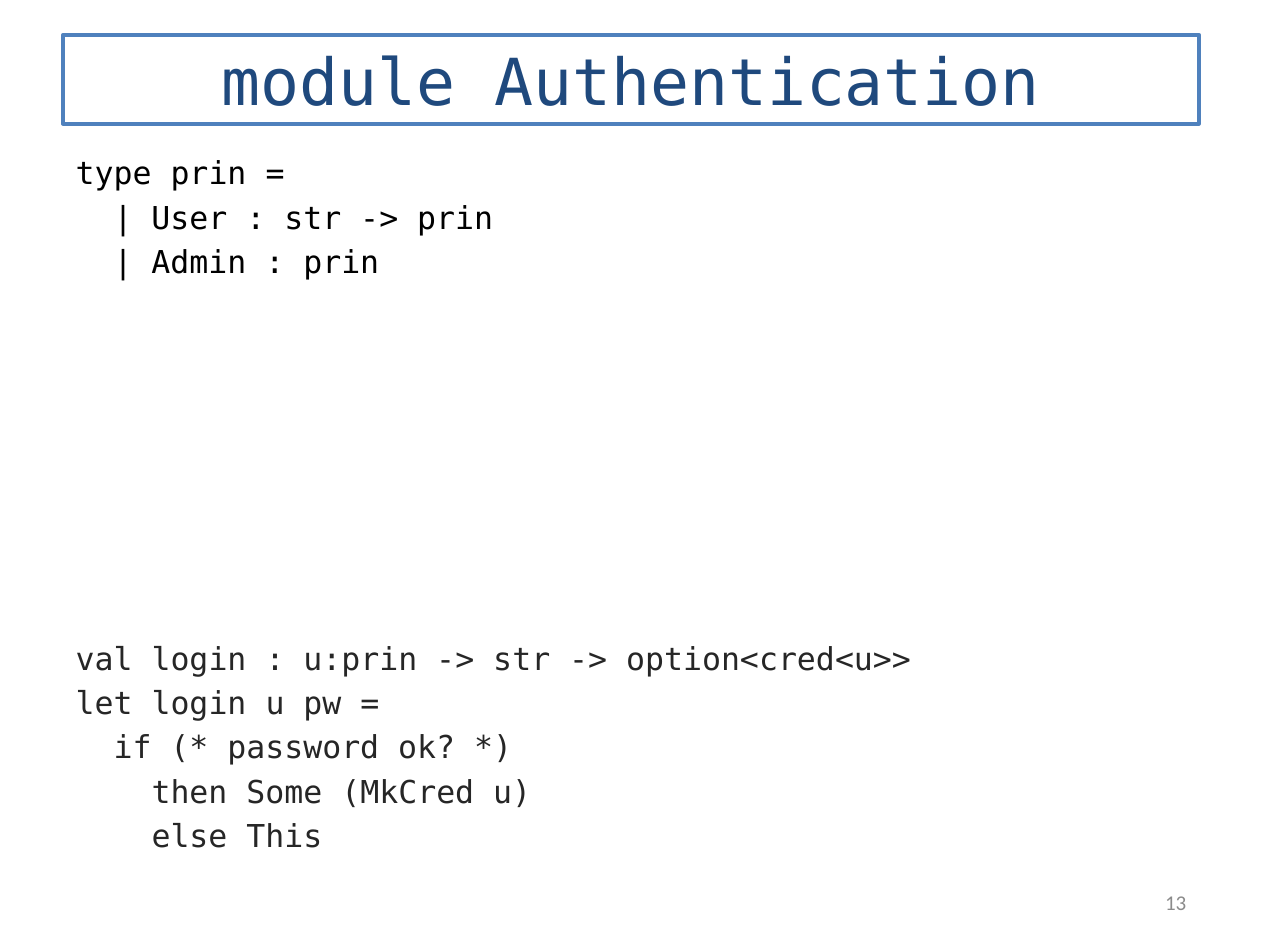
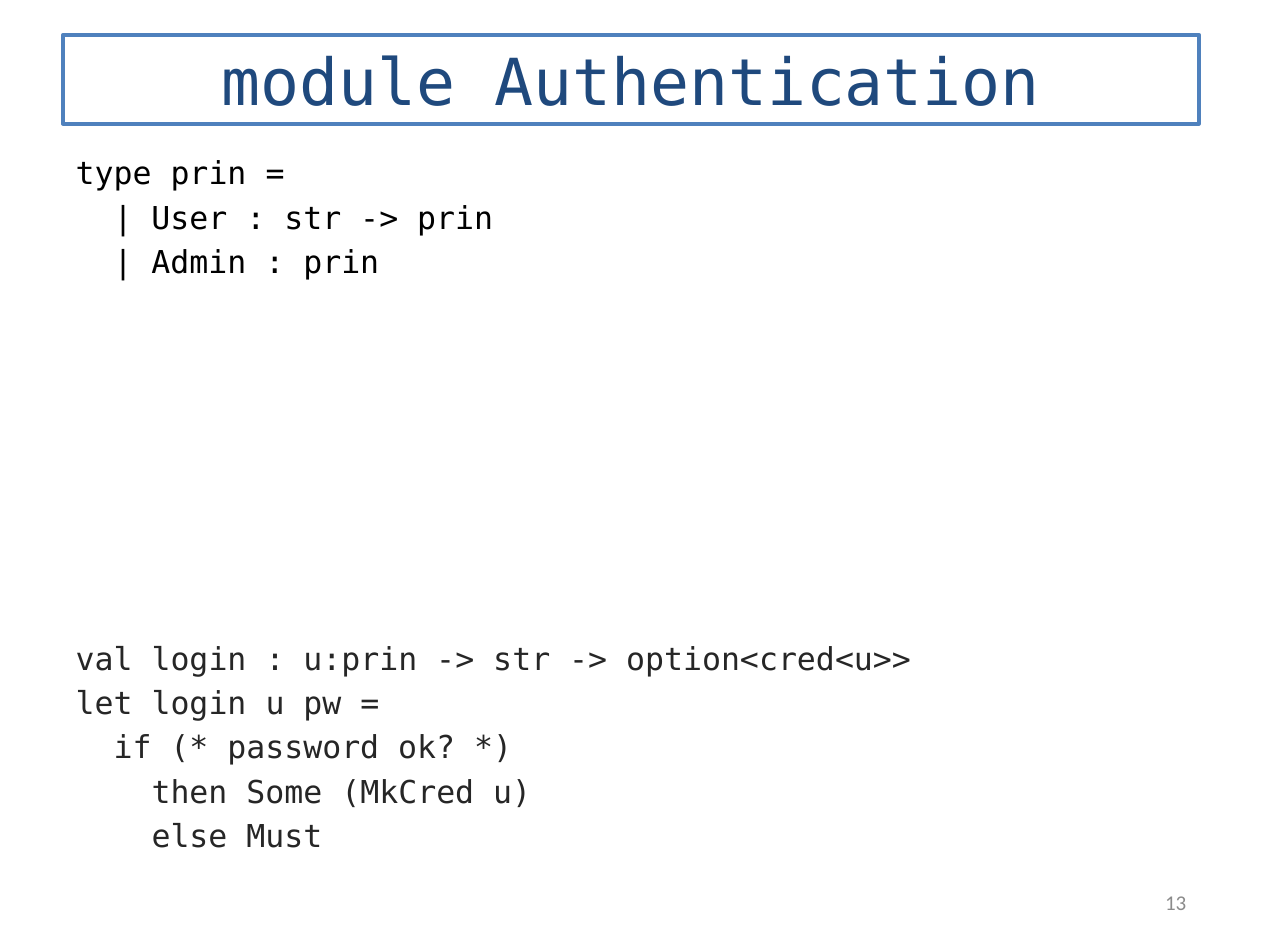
This: This -> Must
